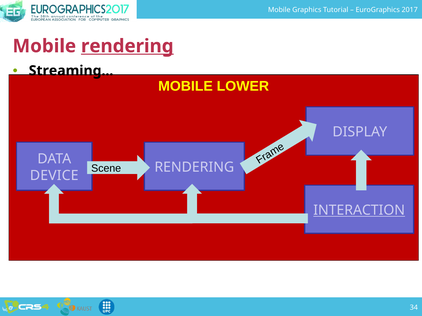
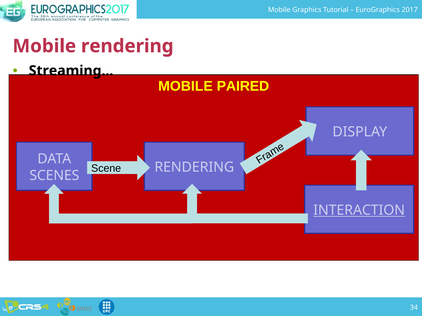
rendering at (127, 46) underline: present -> none
LOWER: LOWER -> PAIRED
DEVICE: DEVICE -> SCENES
